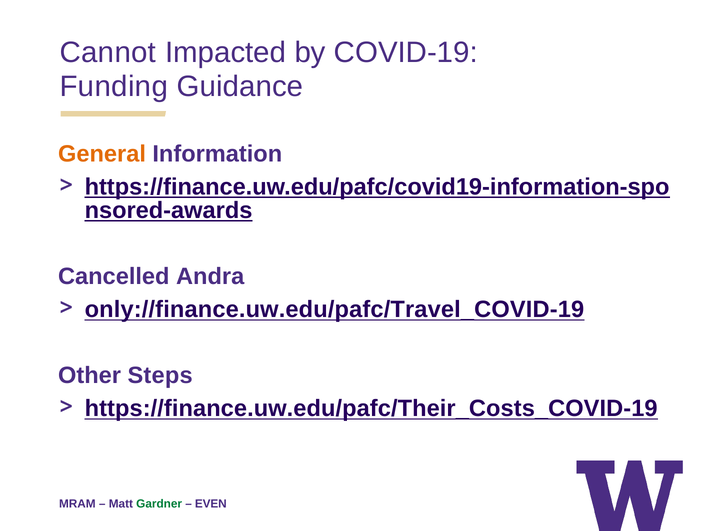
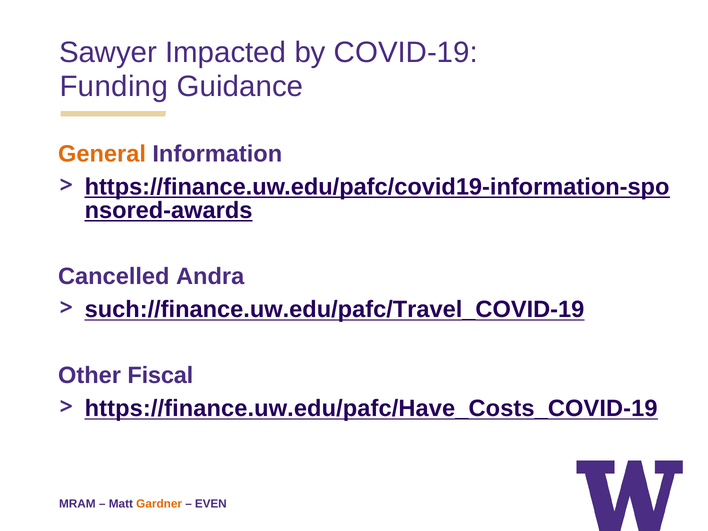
Cannot: Cannot -> Sawyer
only://finance.uw.edu/pafc/Travel_COVID-19: only://finance.uw.edu/pafc/Travel_COVID-19 -> such://finance.uw.edu/pafc/Travel_COVID-19
Steps: Steps -> Fiscal
https://finance.uw.edu/pafc/Their_Costs_COVID-19: https://finance.uw.edu/pafc/Their_Costs_COVID-19 -> https://finance.uw.edu/pafc/Have_Costs_COVID-19
Gardner colour: green -> orange
